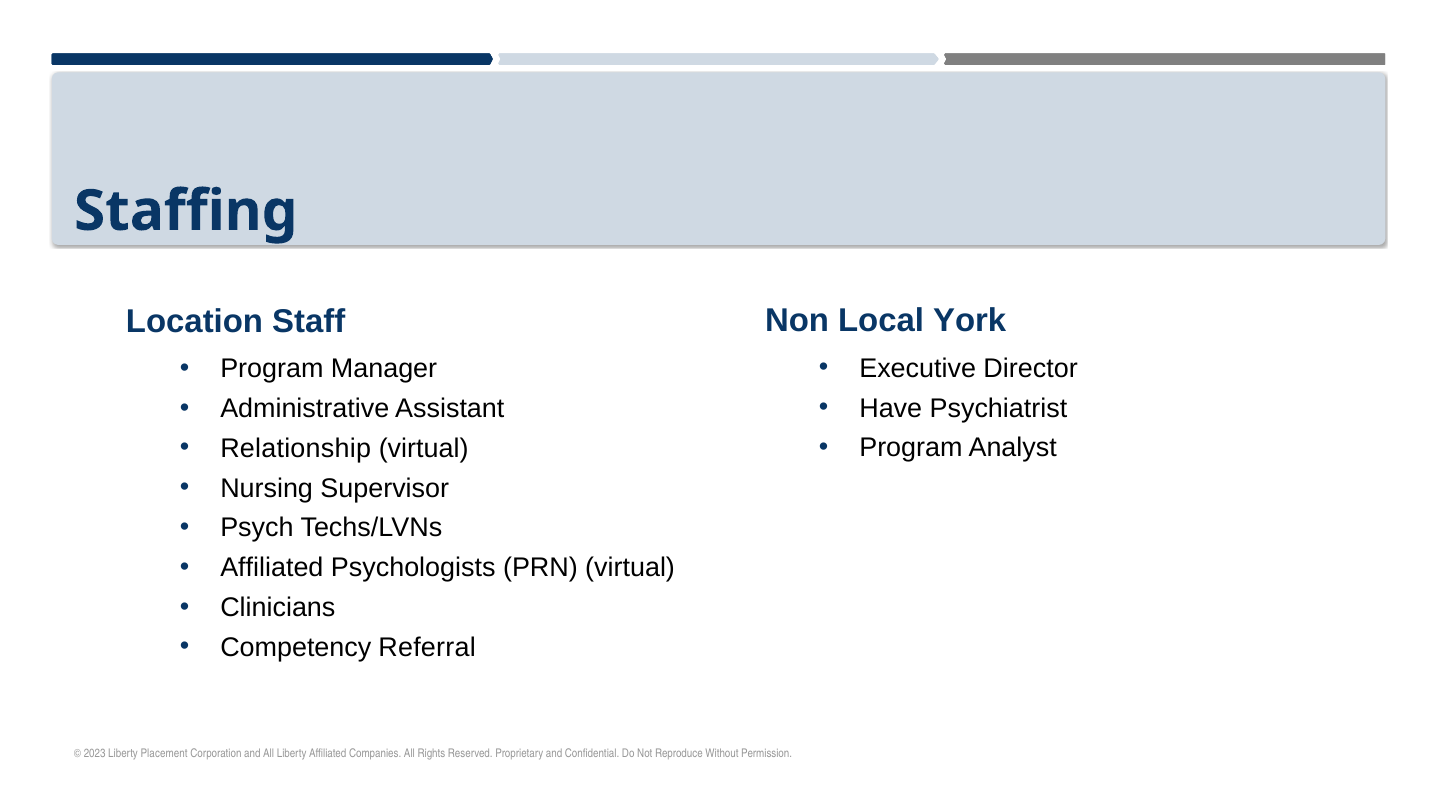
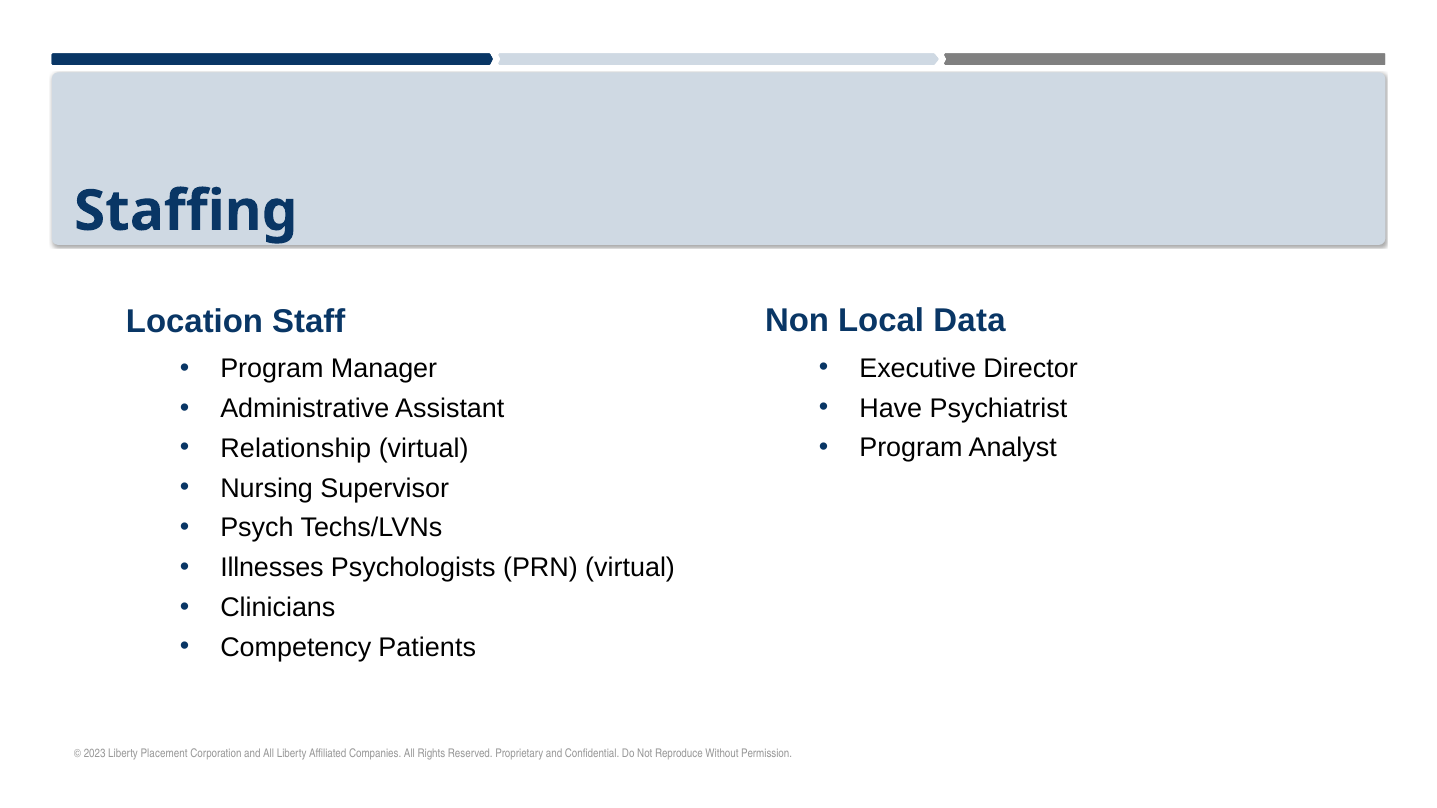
York: York -> Data
Affiliated at (272, 568): Affiliated -> Illnesses
Referral: Referral -> Patients
